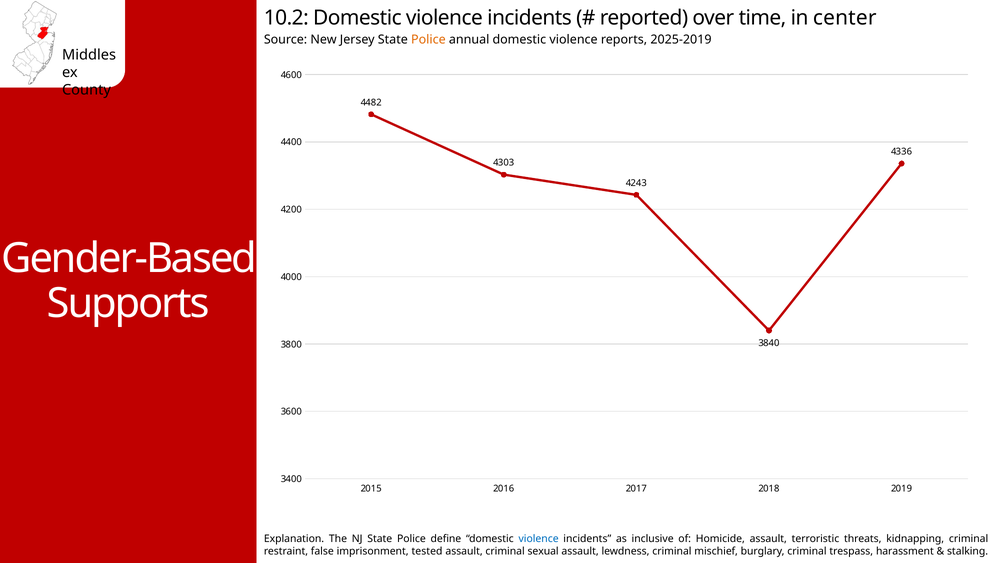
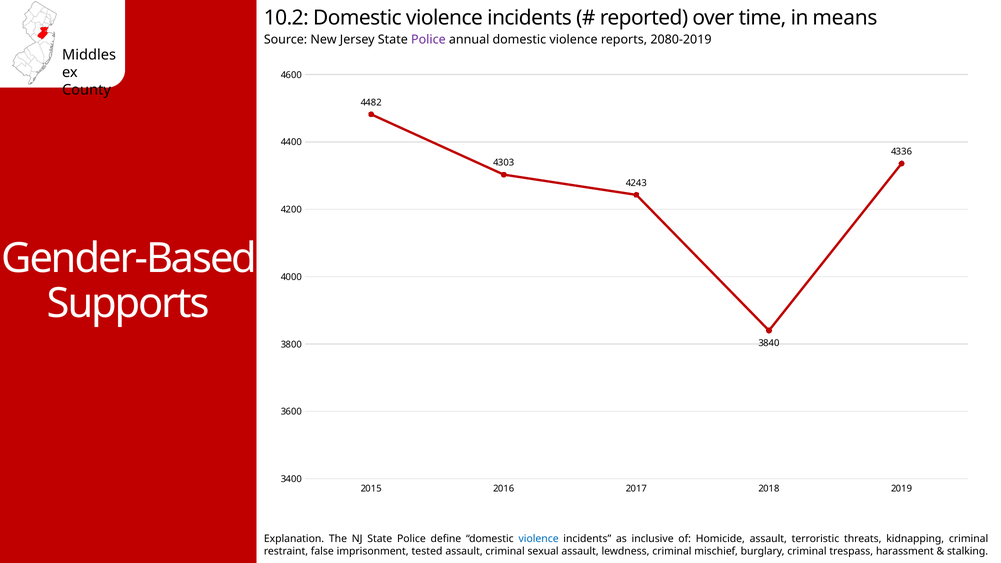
center: center -> means
Police at (428, 40) colour: orange -> purple
2025-2019: 2025-2019 -> 2080-2019
